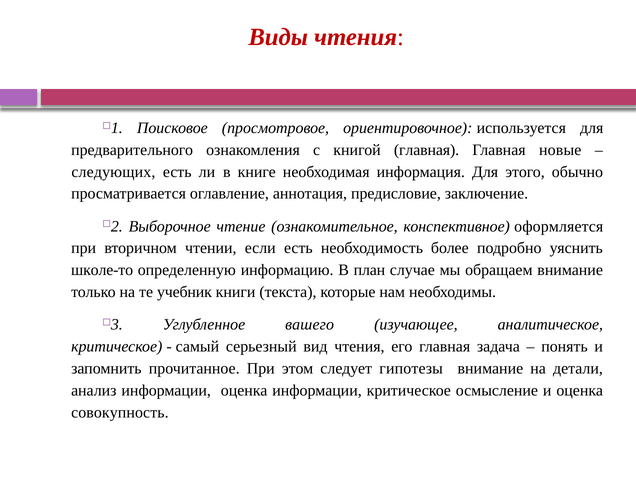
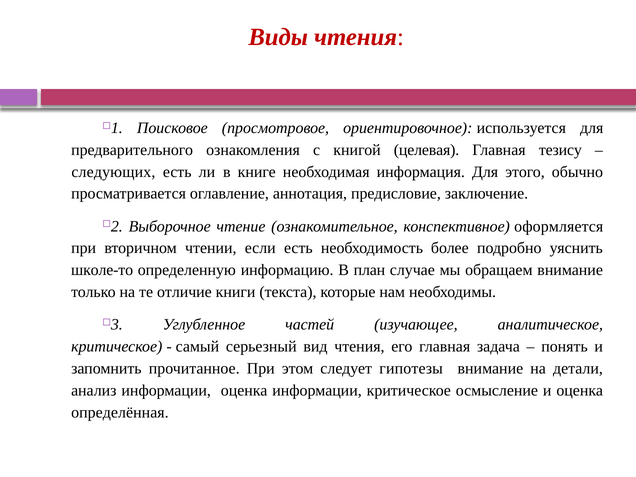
книгой главная: главная -> целевая
новые: новые -> тезису
учебник: учебник -> отличие
вашего: вашего -> частей
совокупность: совокупность -> определённая
